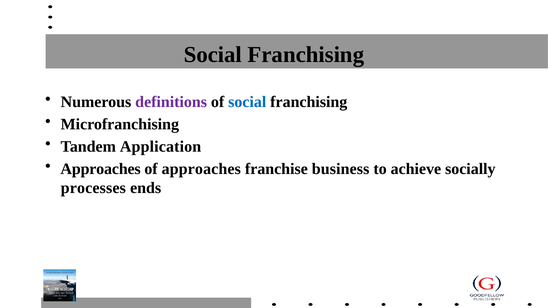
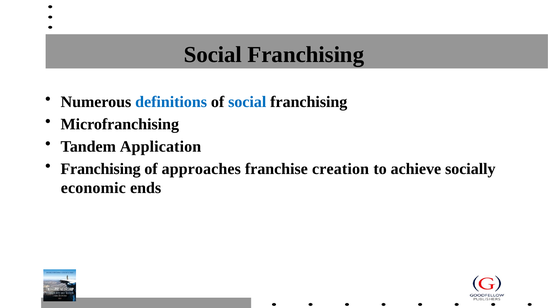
definitions colour: purple -> blue
Approaches at (101, 169): Approaches -> Franchising
business: business -> creation
processes: processes -> economic
